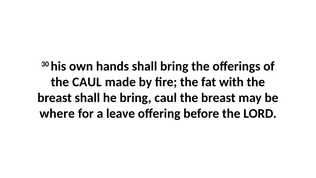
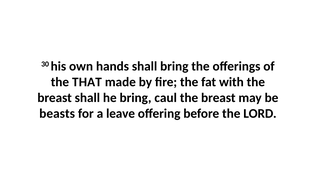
the CAUL: CAUL -> THAT
where: where -> beasts
